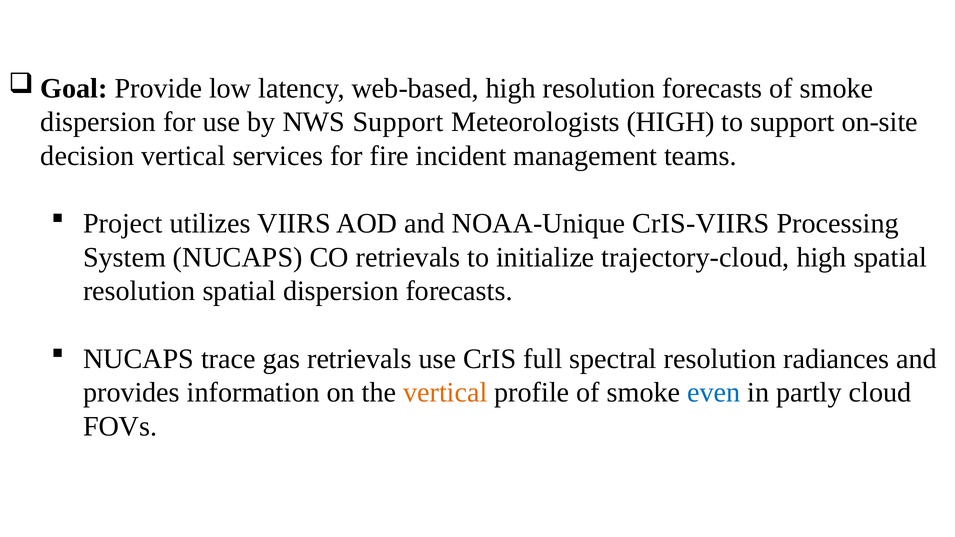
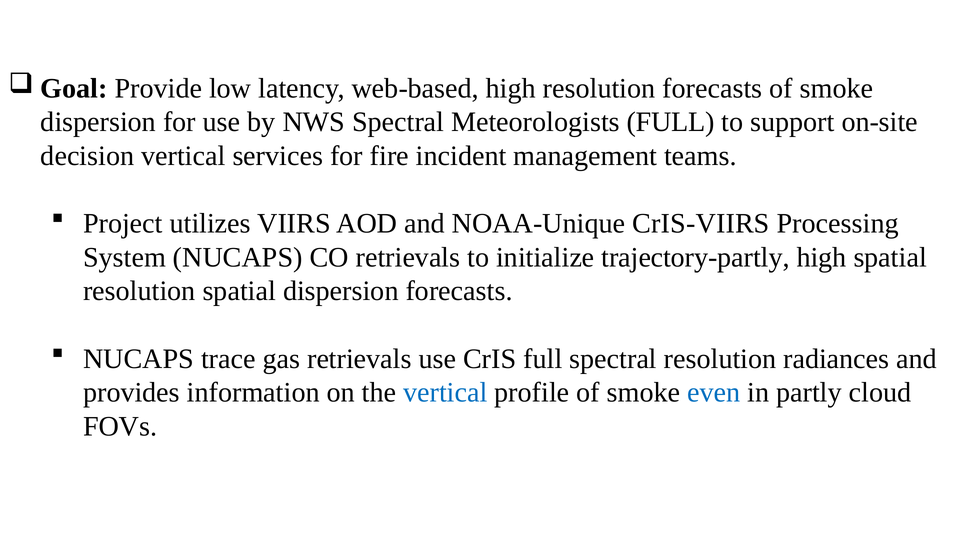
NWS Support: Support -> Spectral
Meteorologists HIGH: HIGH -> FULL
trajectory-cloud: trajectory-cloud -> trajectory-partly
vertical at (445, 393) colour: orange -> blue
